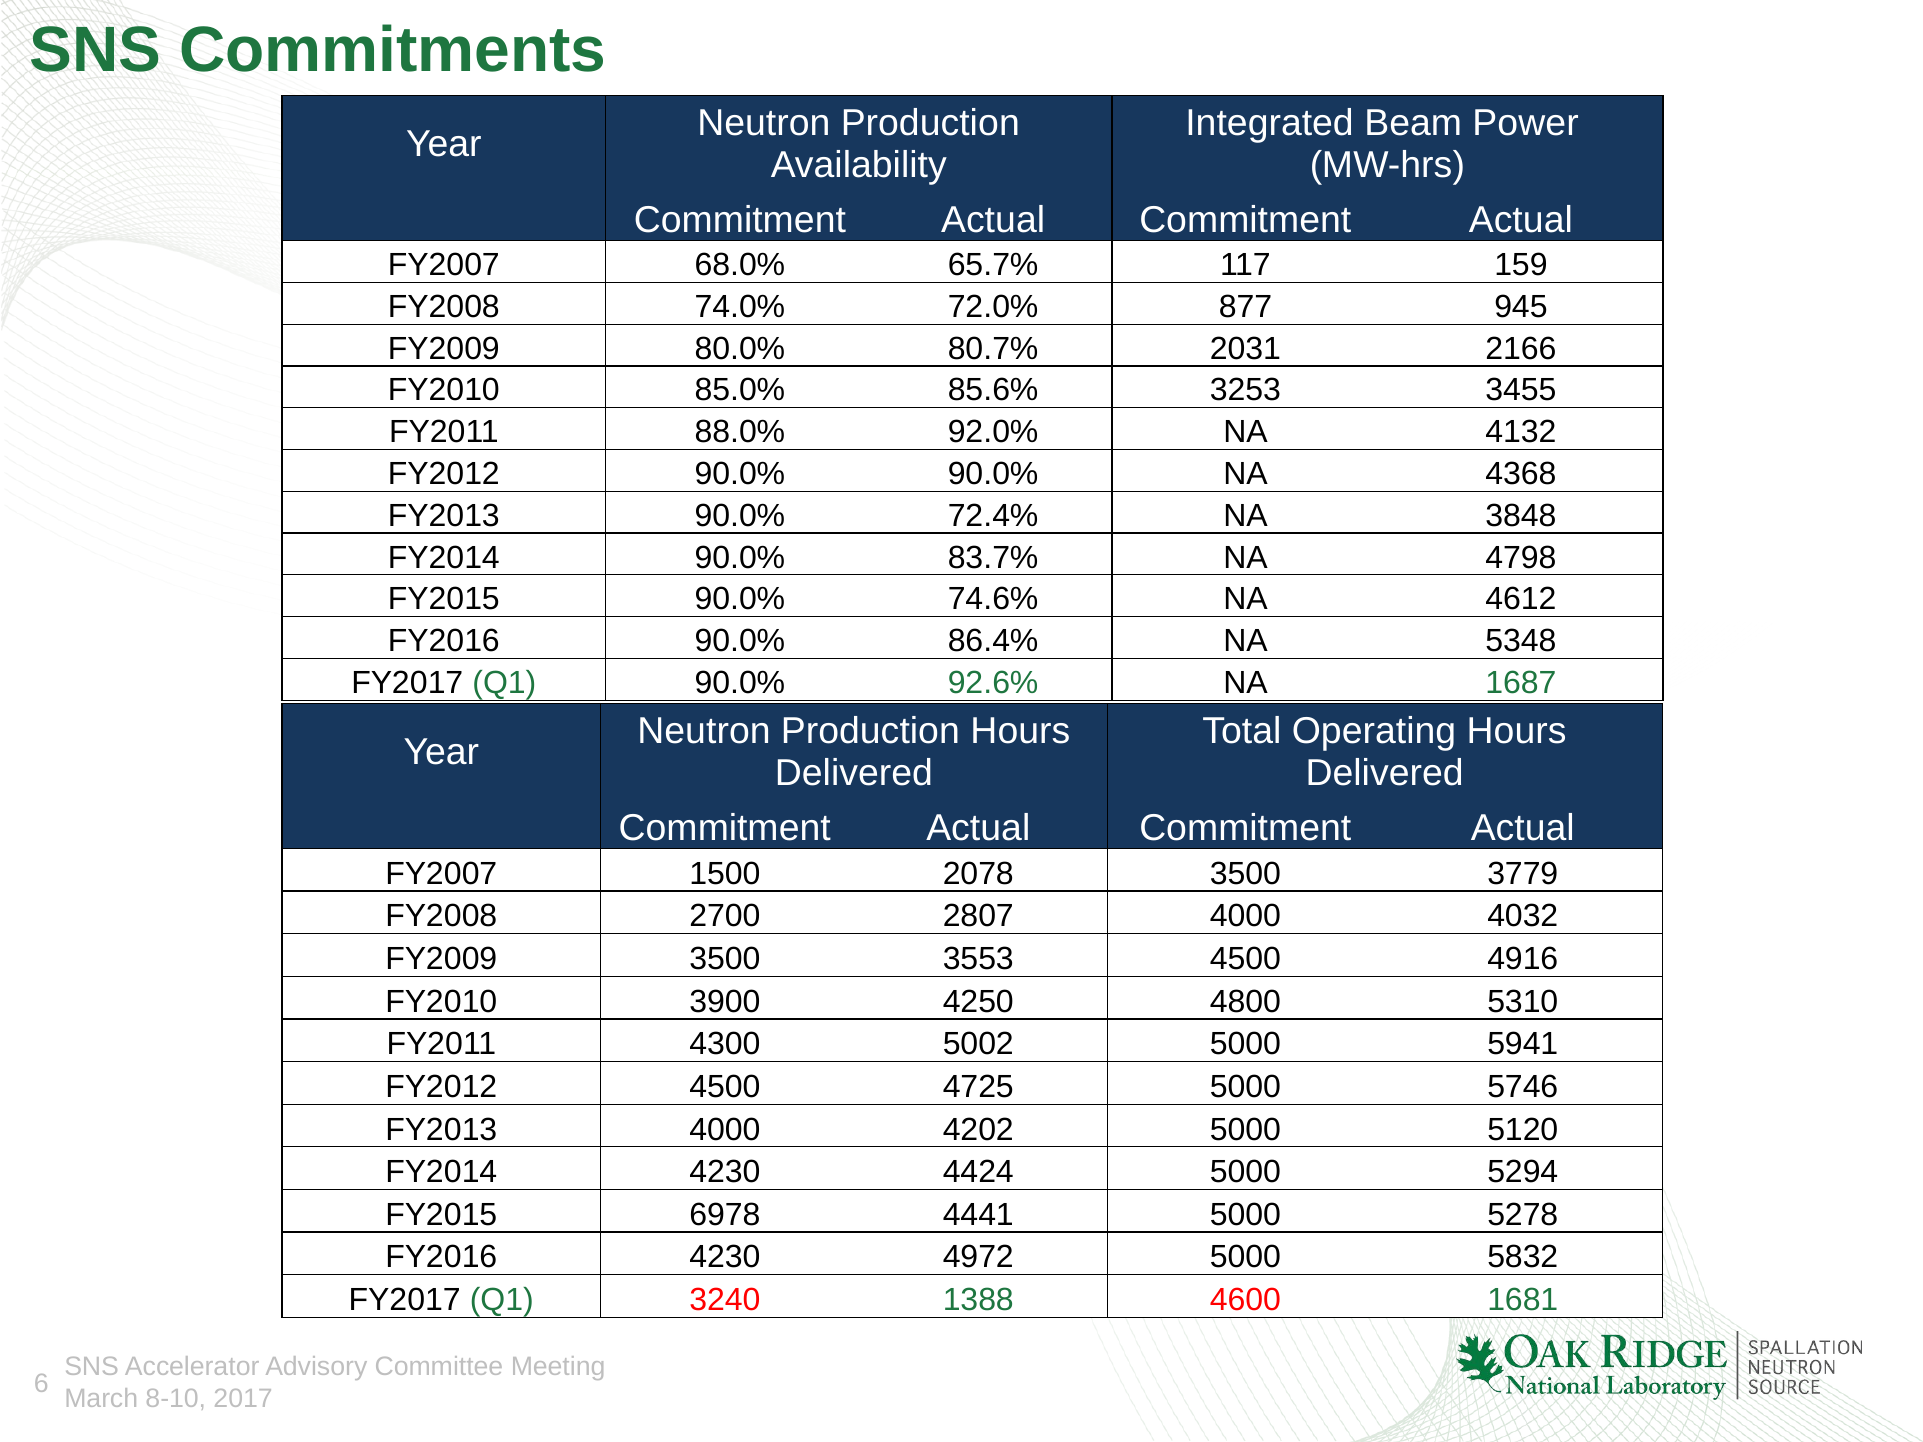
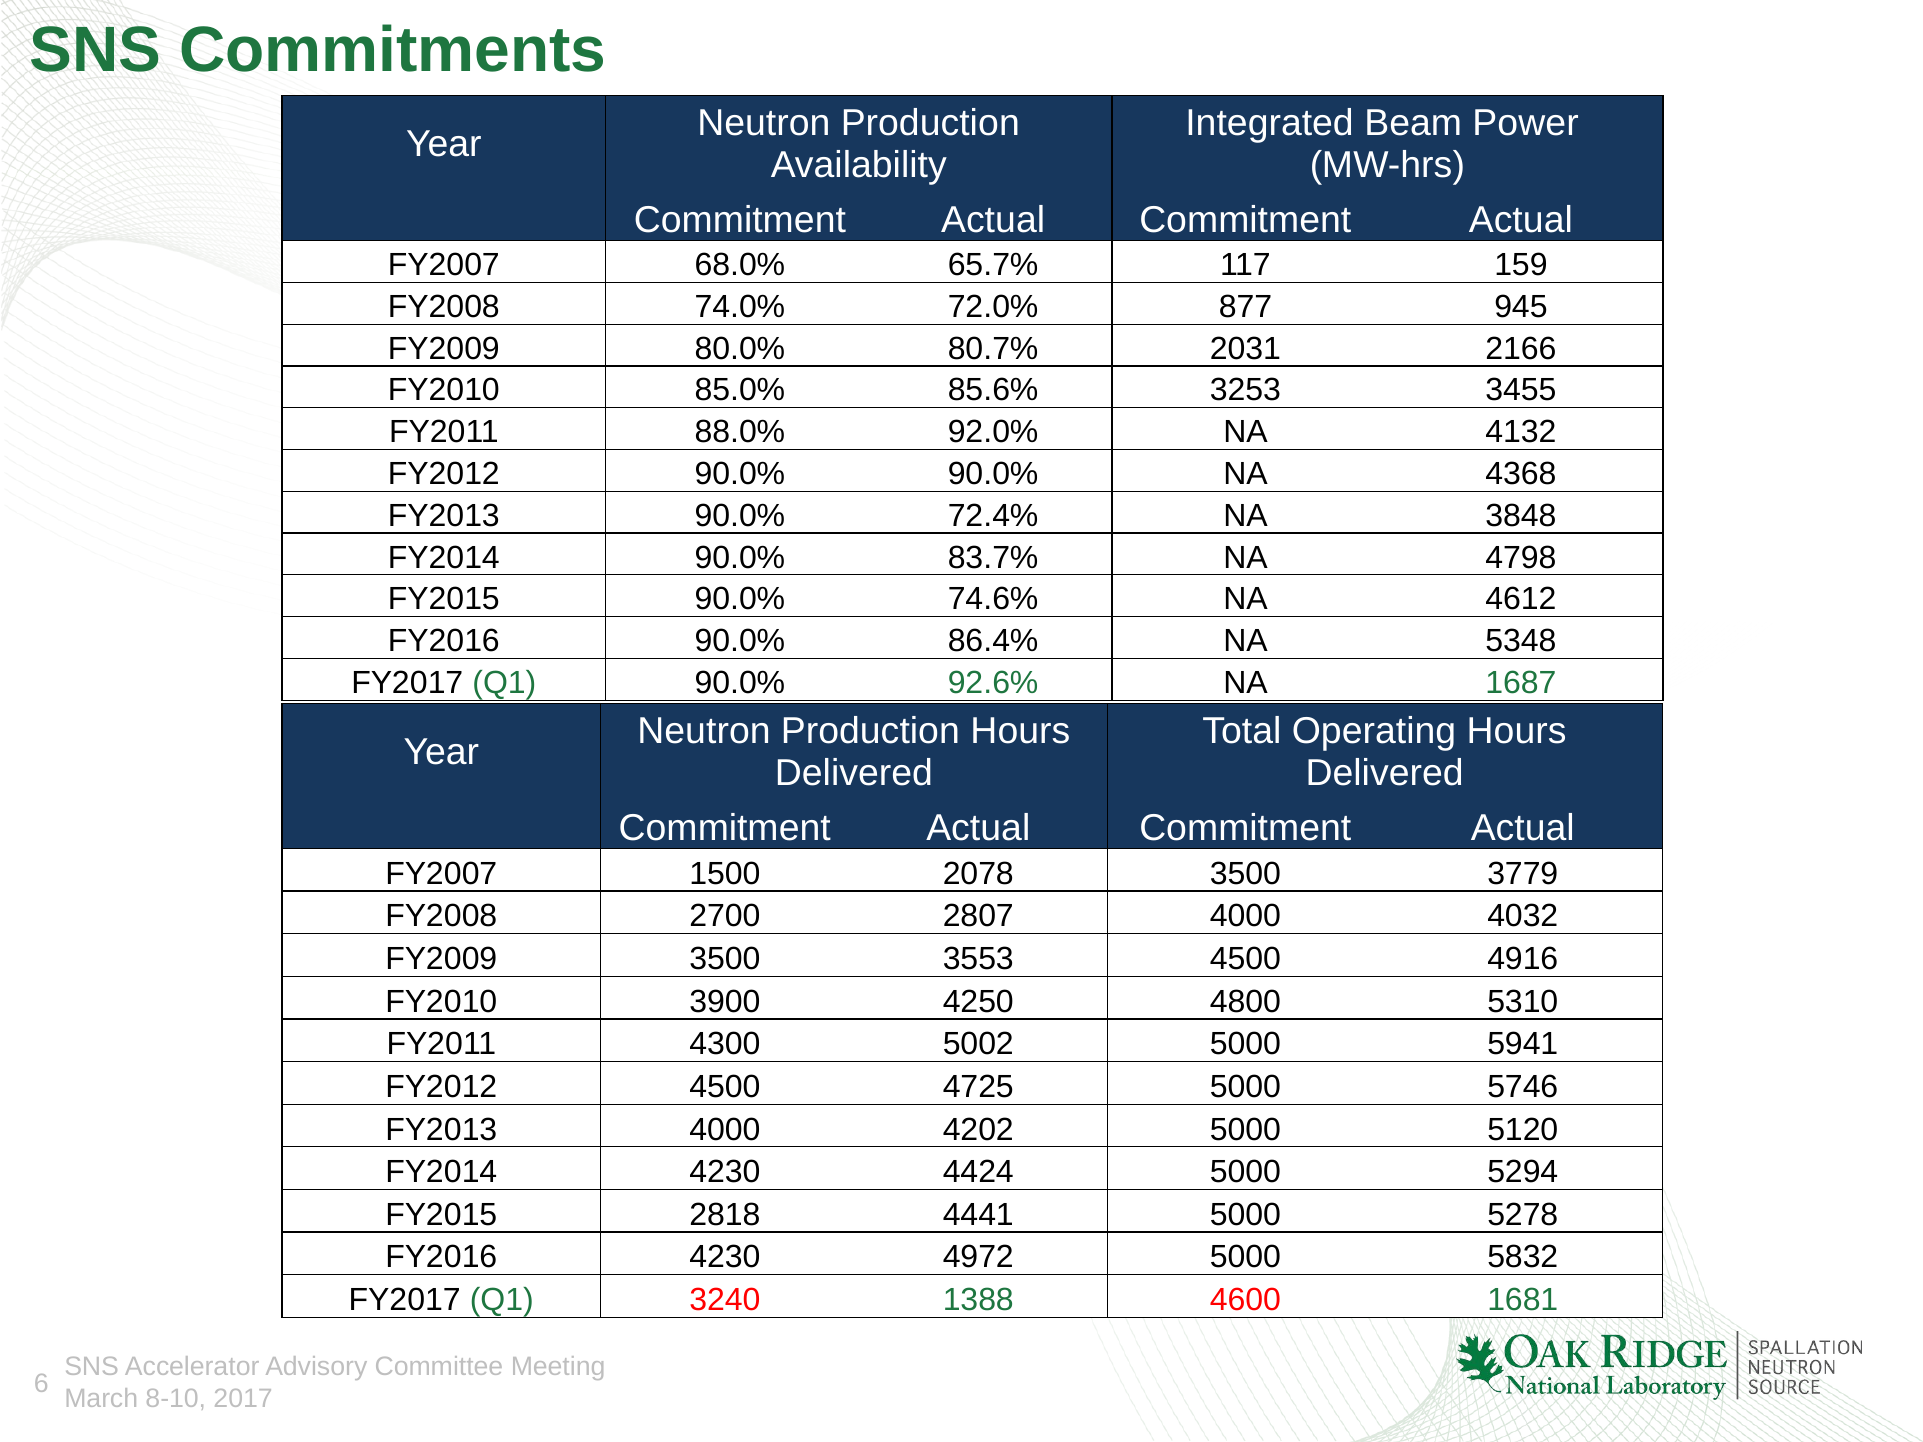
6978: 6978 -> 2818
